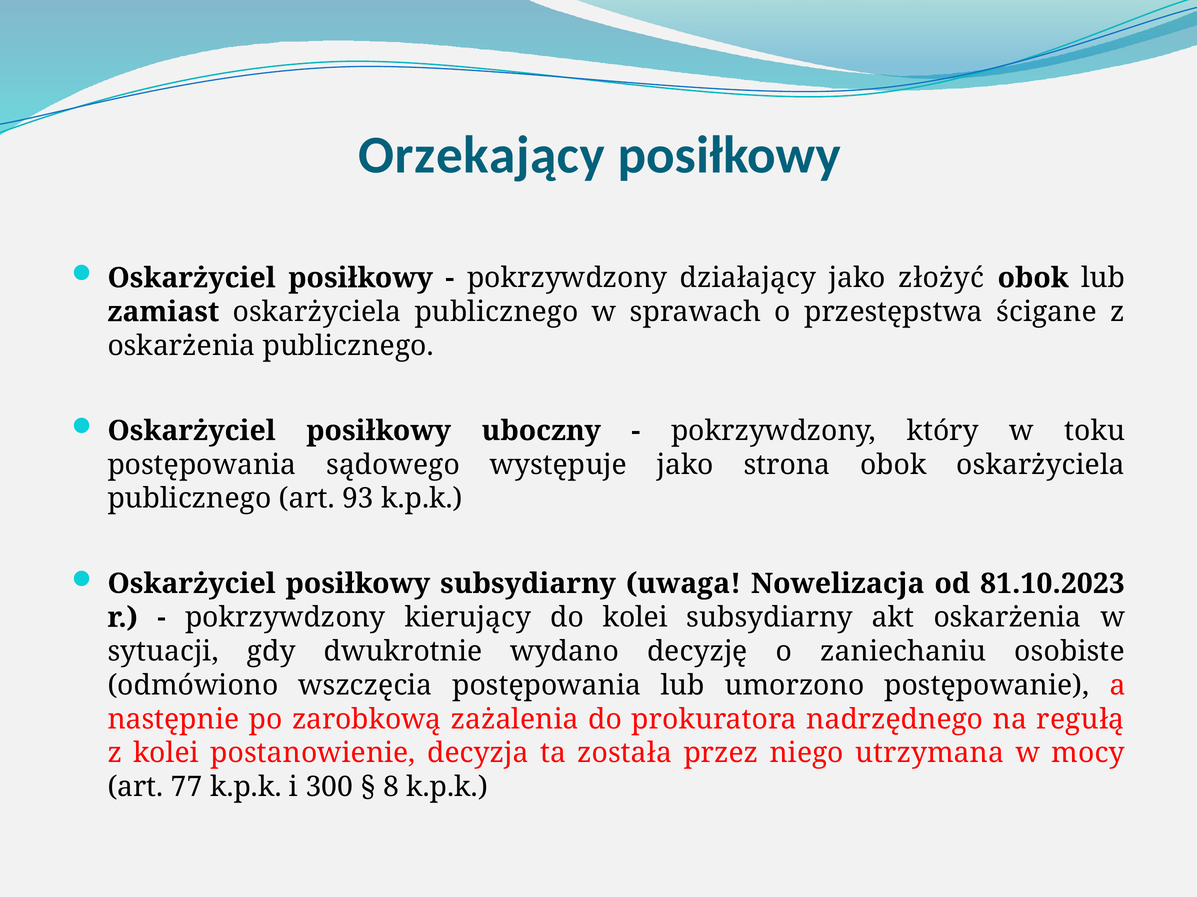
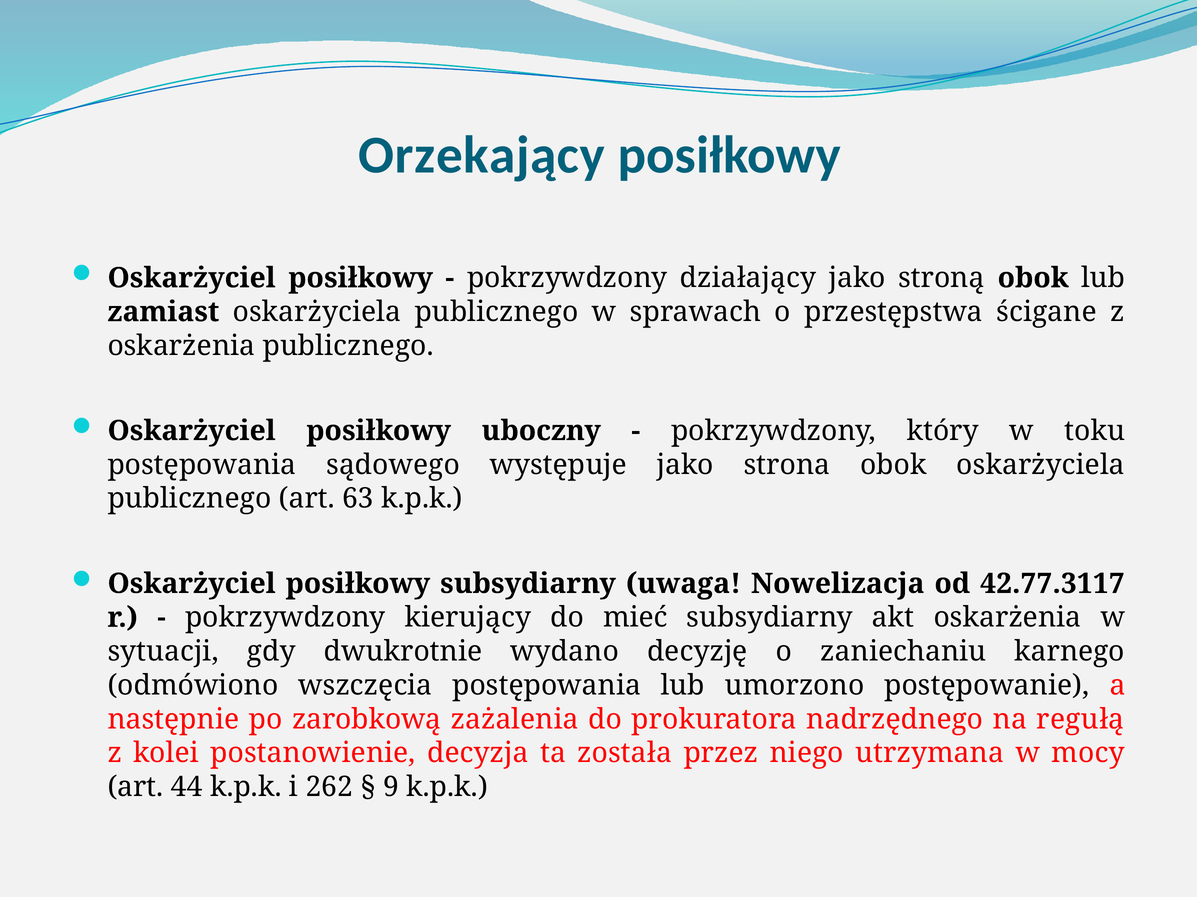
złożyć: złożyć -> stroną
93: 93 -> 63
81.10.2023: 81.10.2023 -> 42.77.3117
do kolei: kolei -> mieć
osobiste: osobiste -> karnego
77: 77 -> 44
300: 300 -> 262
8: 8 -> 9
